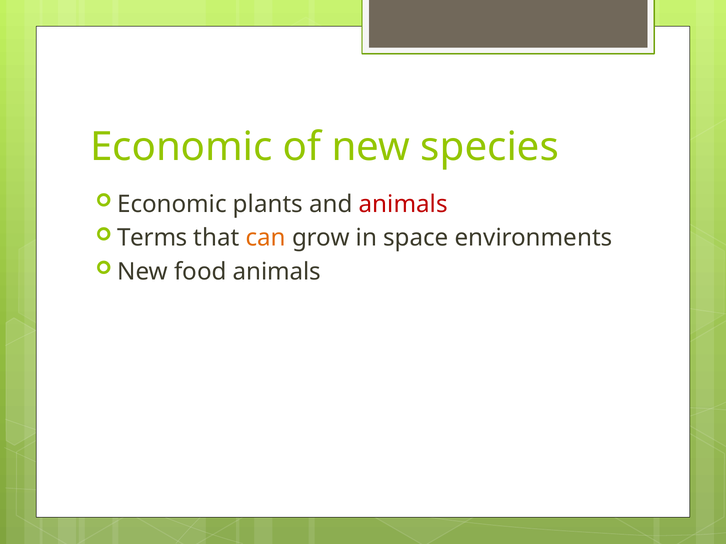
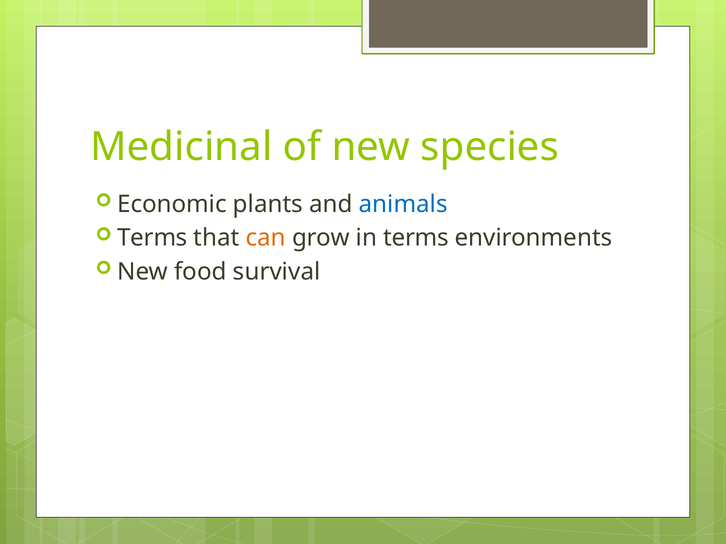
Economic at (181, 147): Economic -> Medicinal
animals at (403, 204) colour: red -> blue
in space: space -> terms
food animals: animals -> survival
